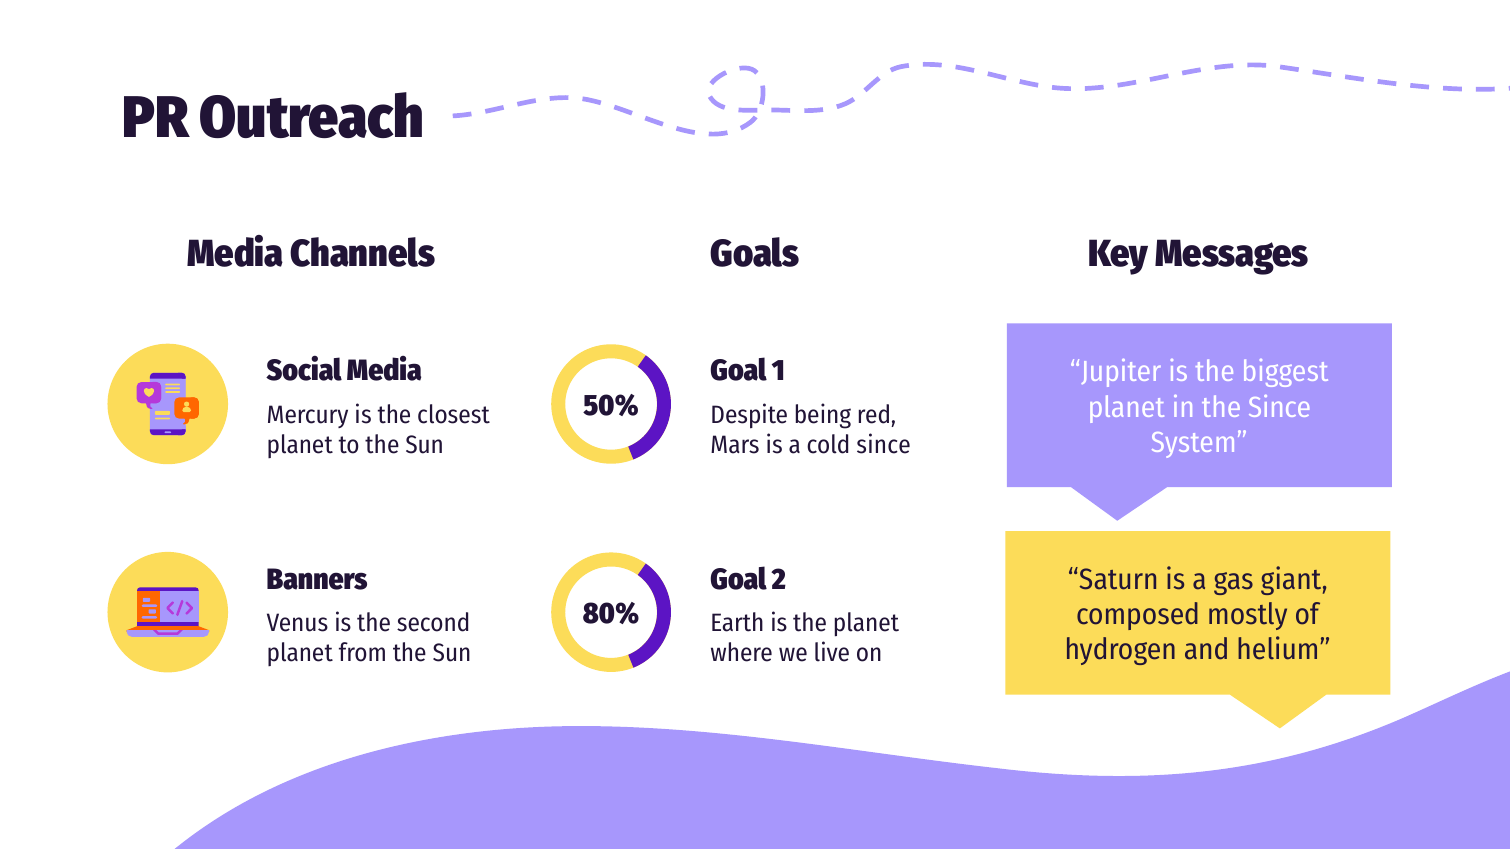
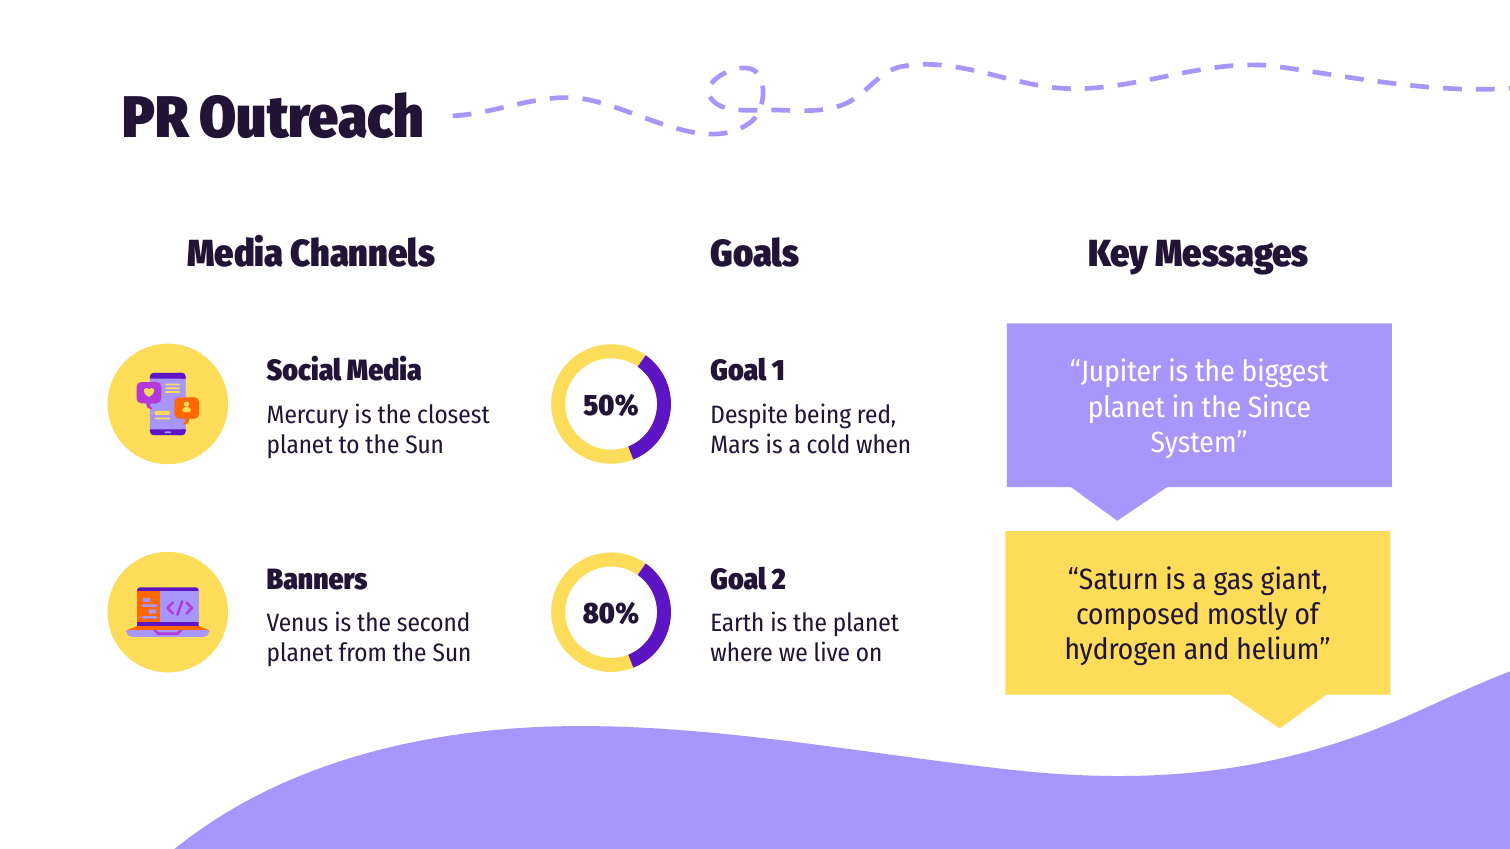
cold since: since -> when
